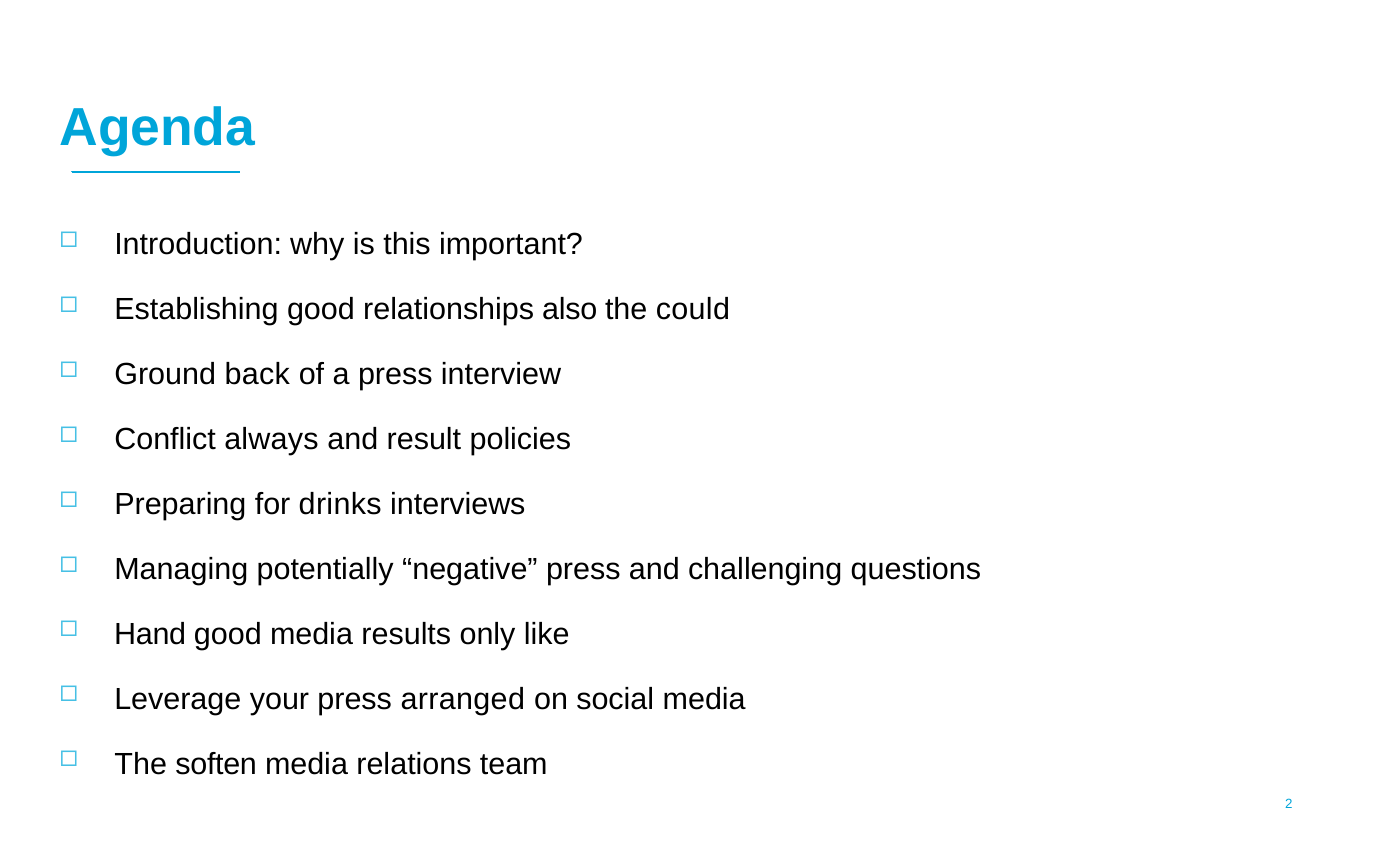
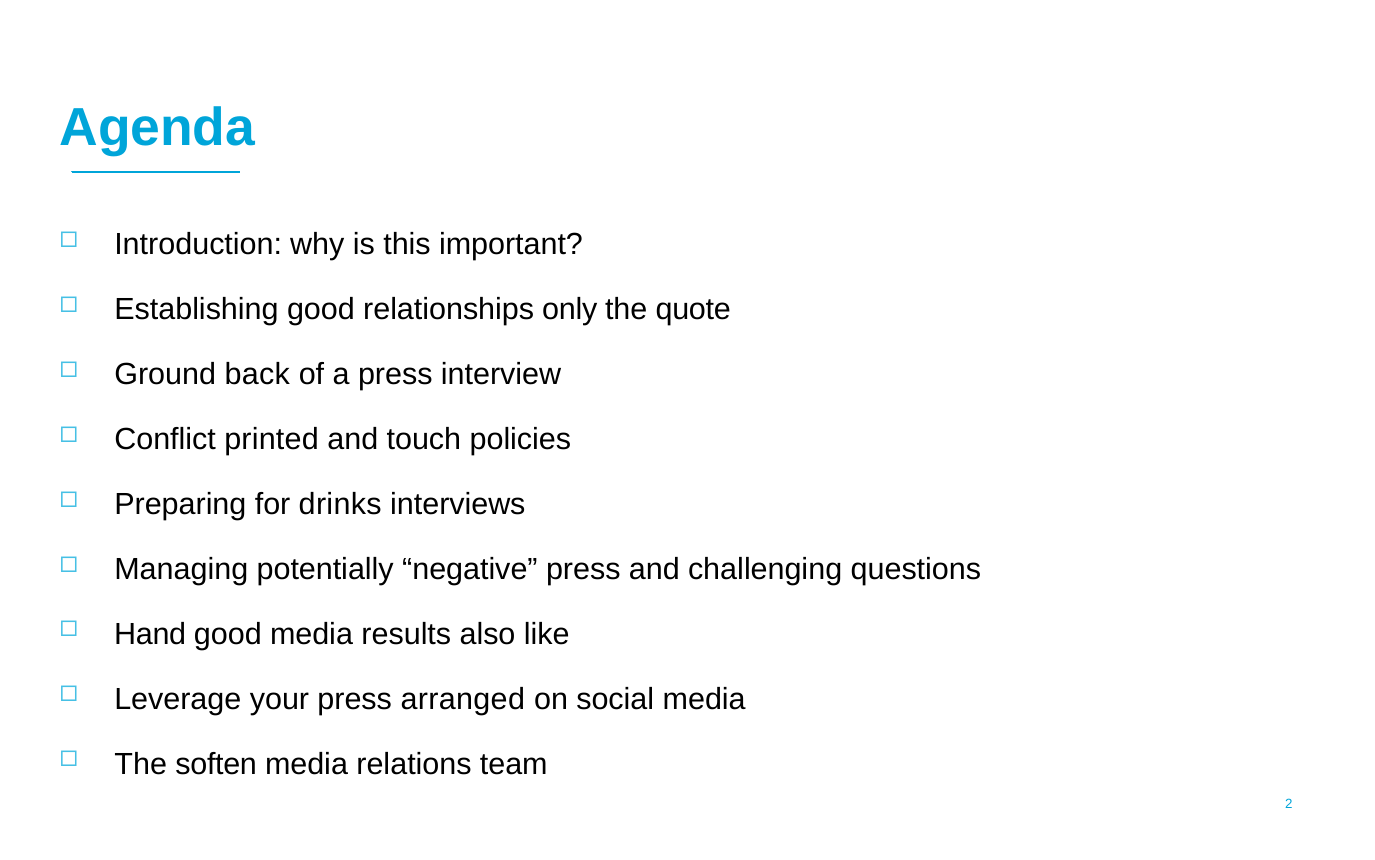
also: also -> only
could: could -> quote
always: always -> printed
result: result -> touch
only: only -> also
